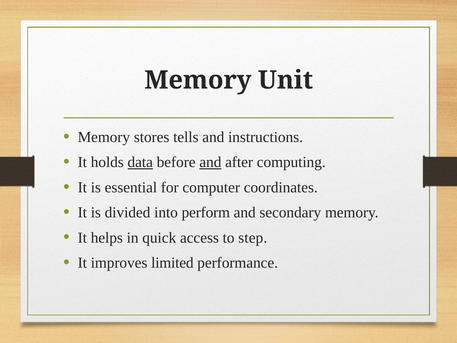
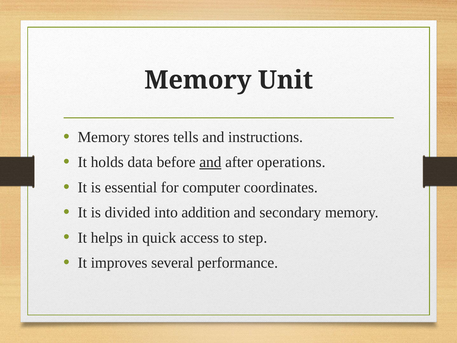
data underline: present -> none
computing: computing -> operations
perform: perform -> addition
limited: limited -> several
